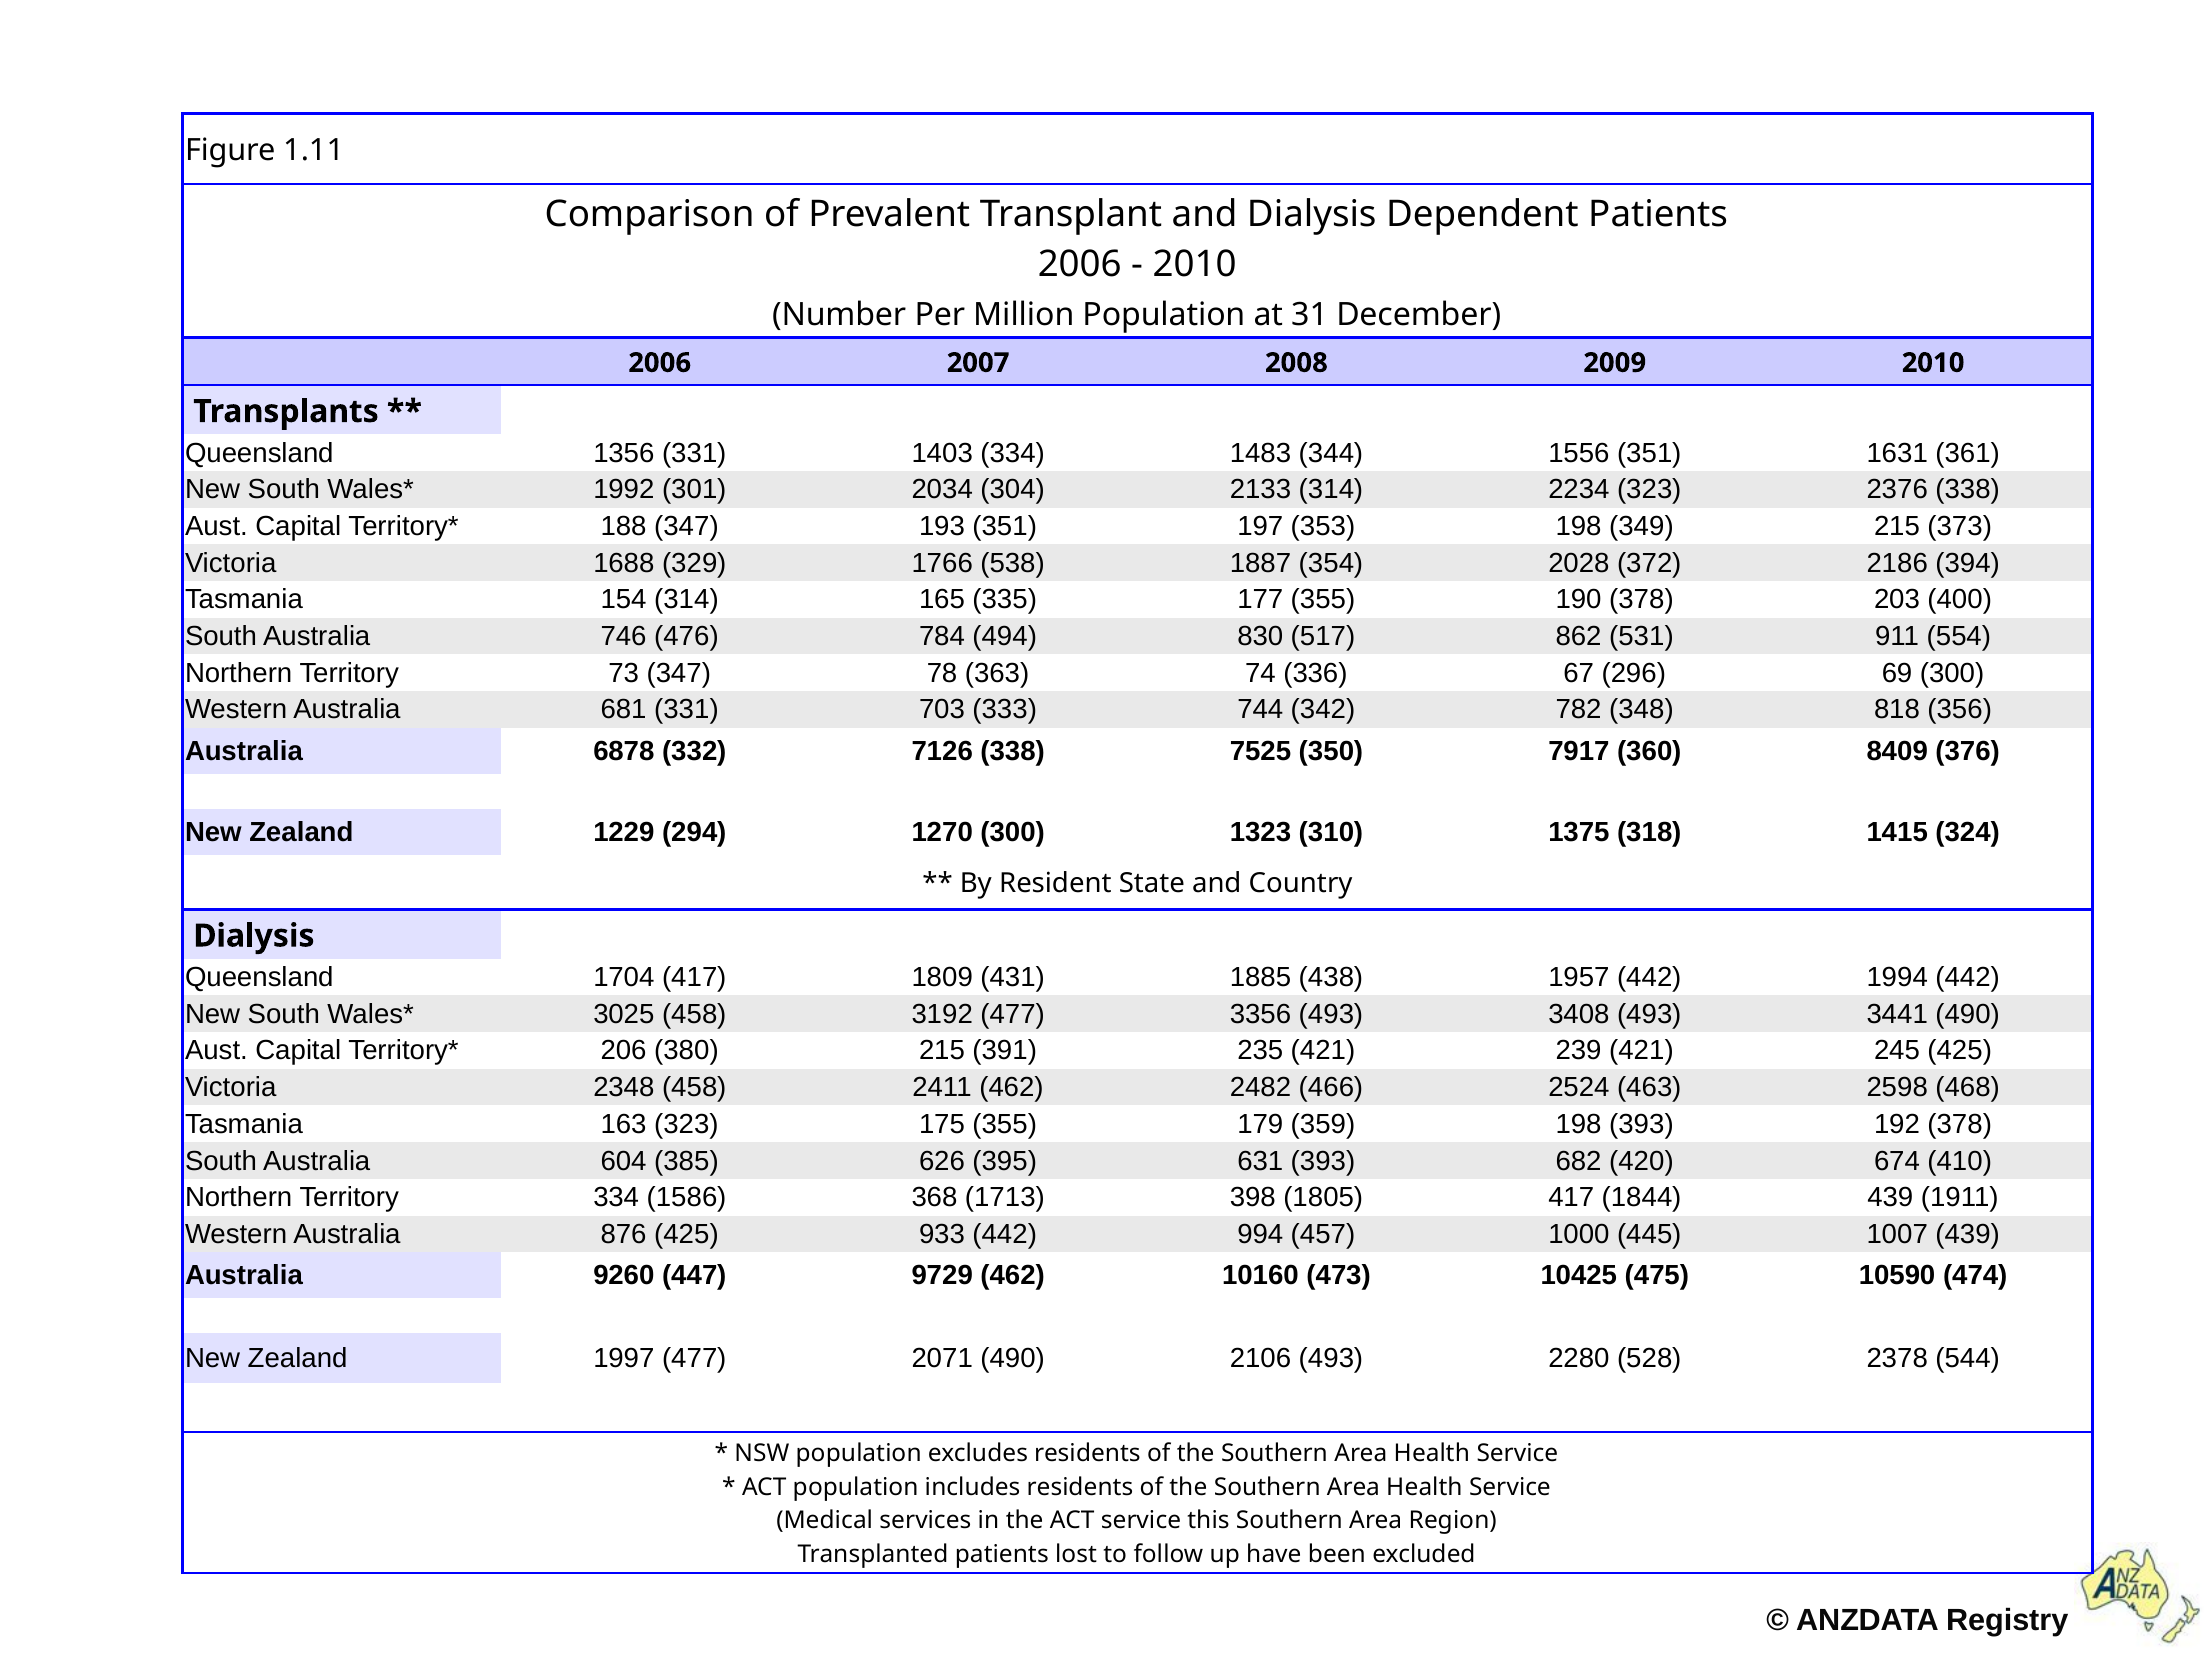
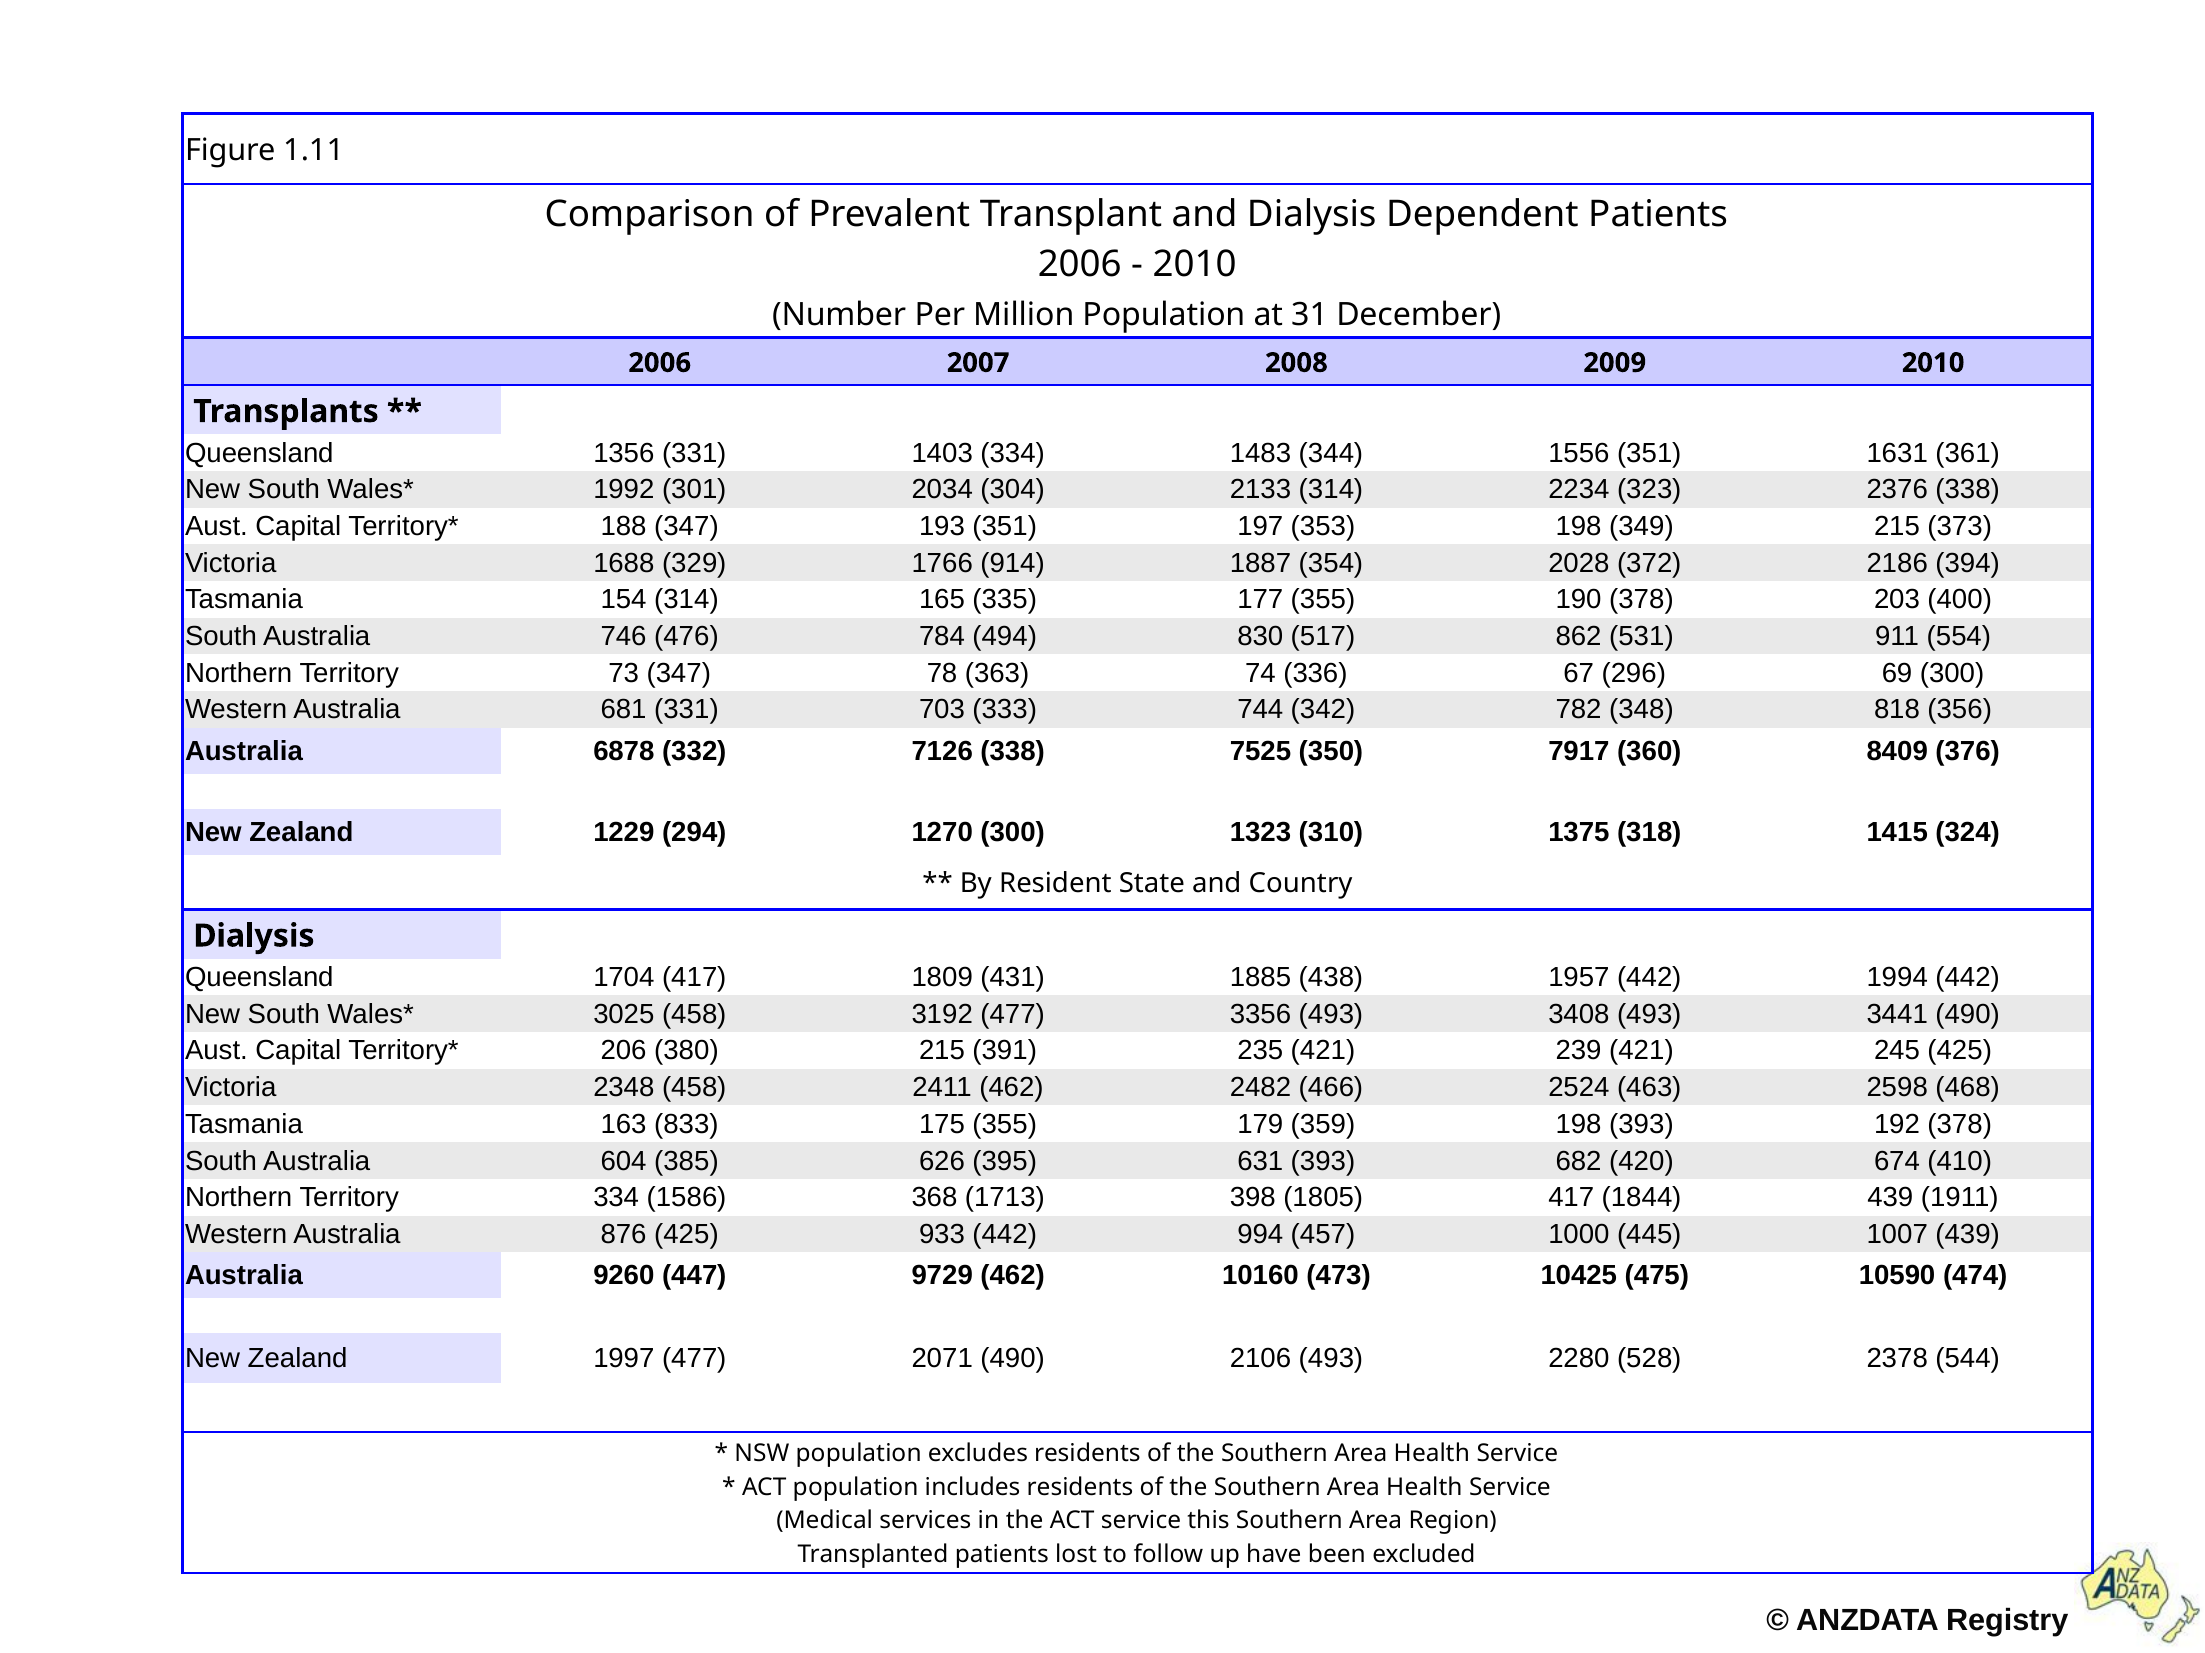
538: 538 -> 914
163 323: 323 -> 833
